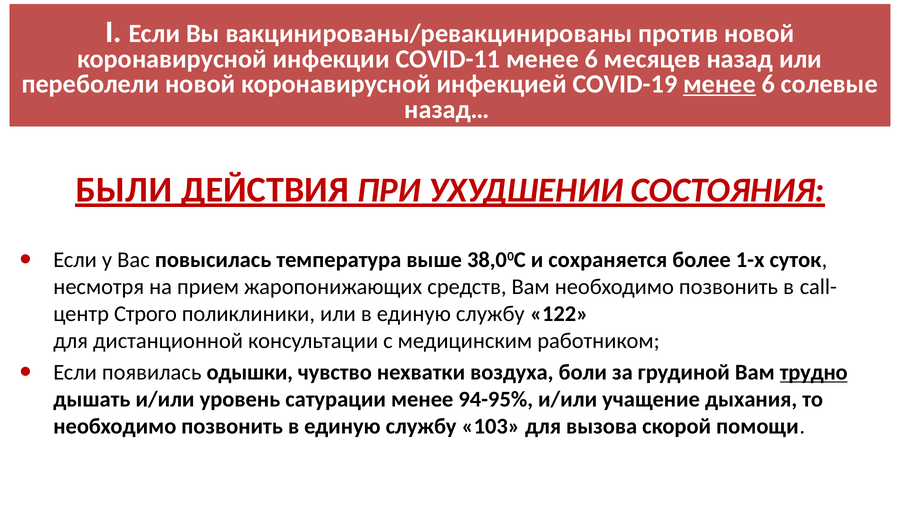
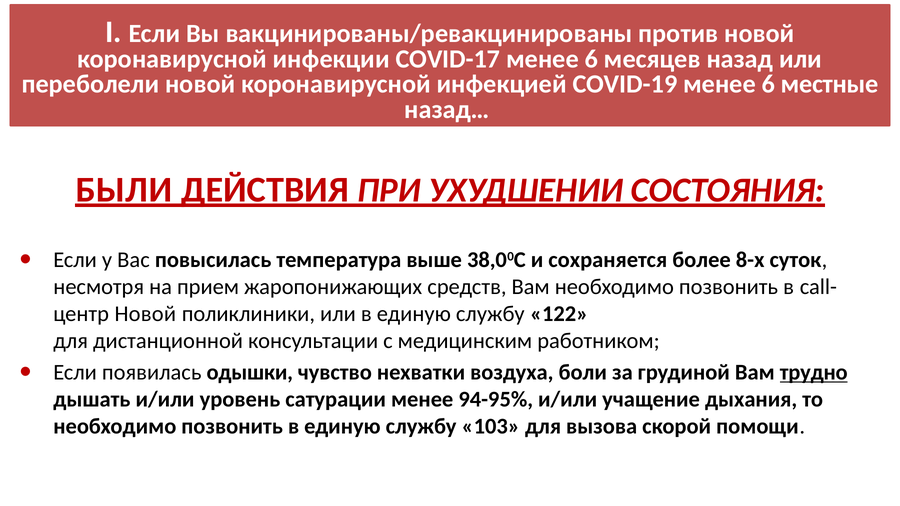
COVID-11: COVID-11 -> COVID-17
менее at (720, 84) underline: present -> none
солевые: солевые -> местные
1-х: 1-х -> 8-х
Строго at (146, 314): Строго -> Новой
